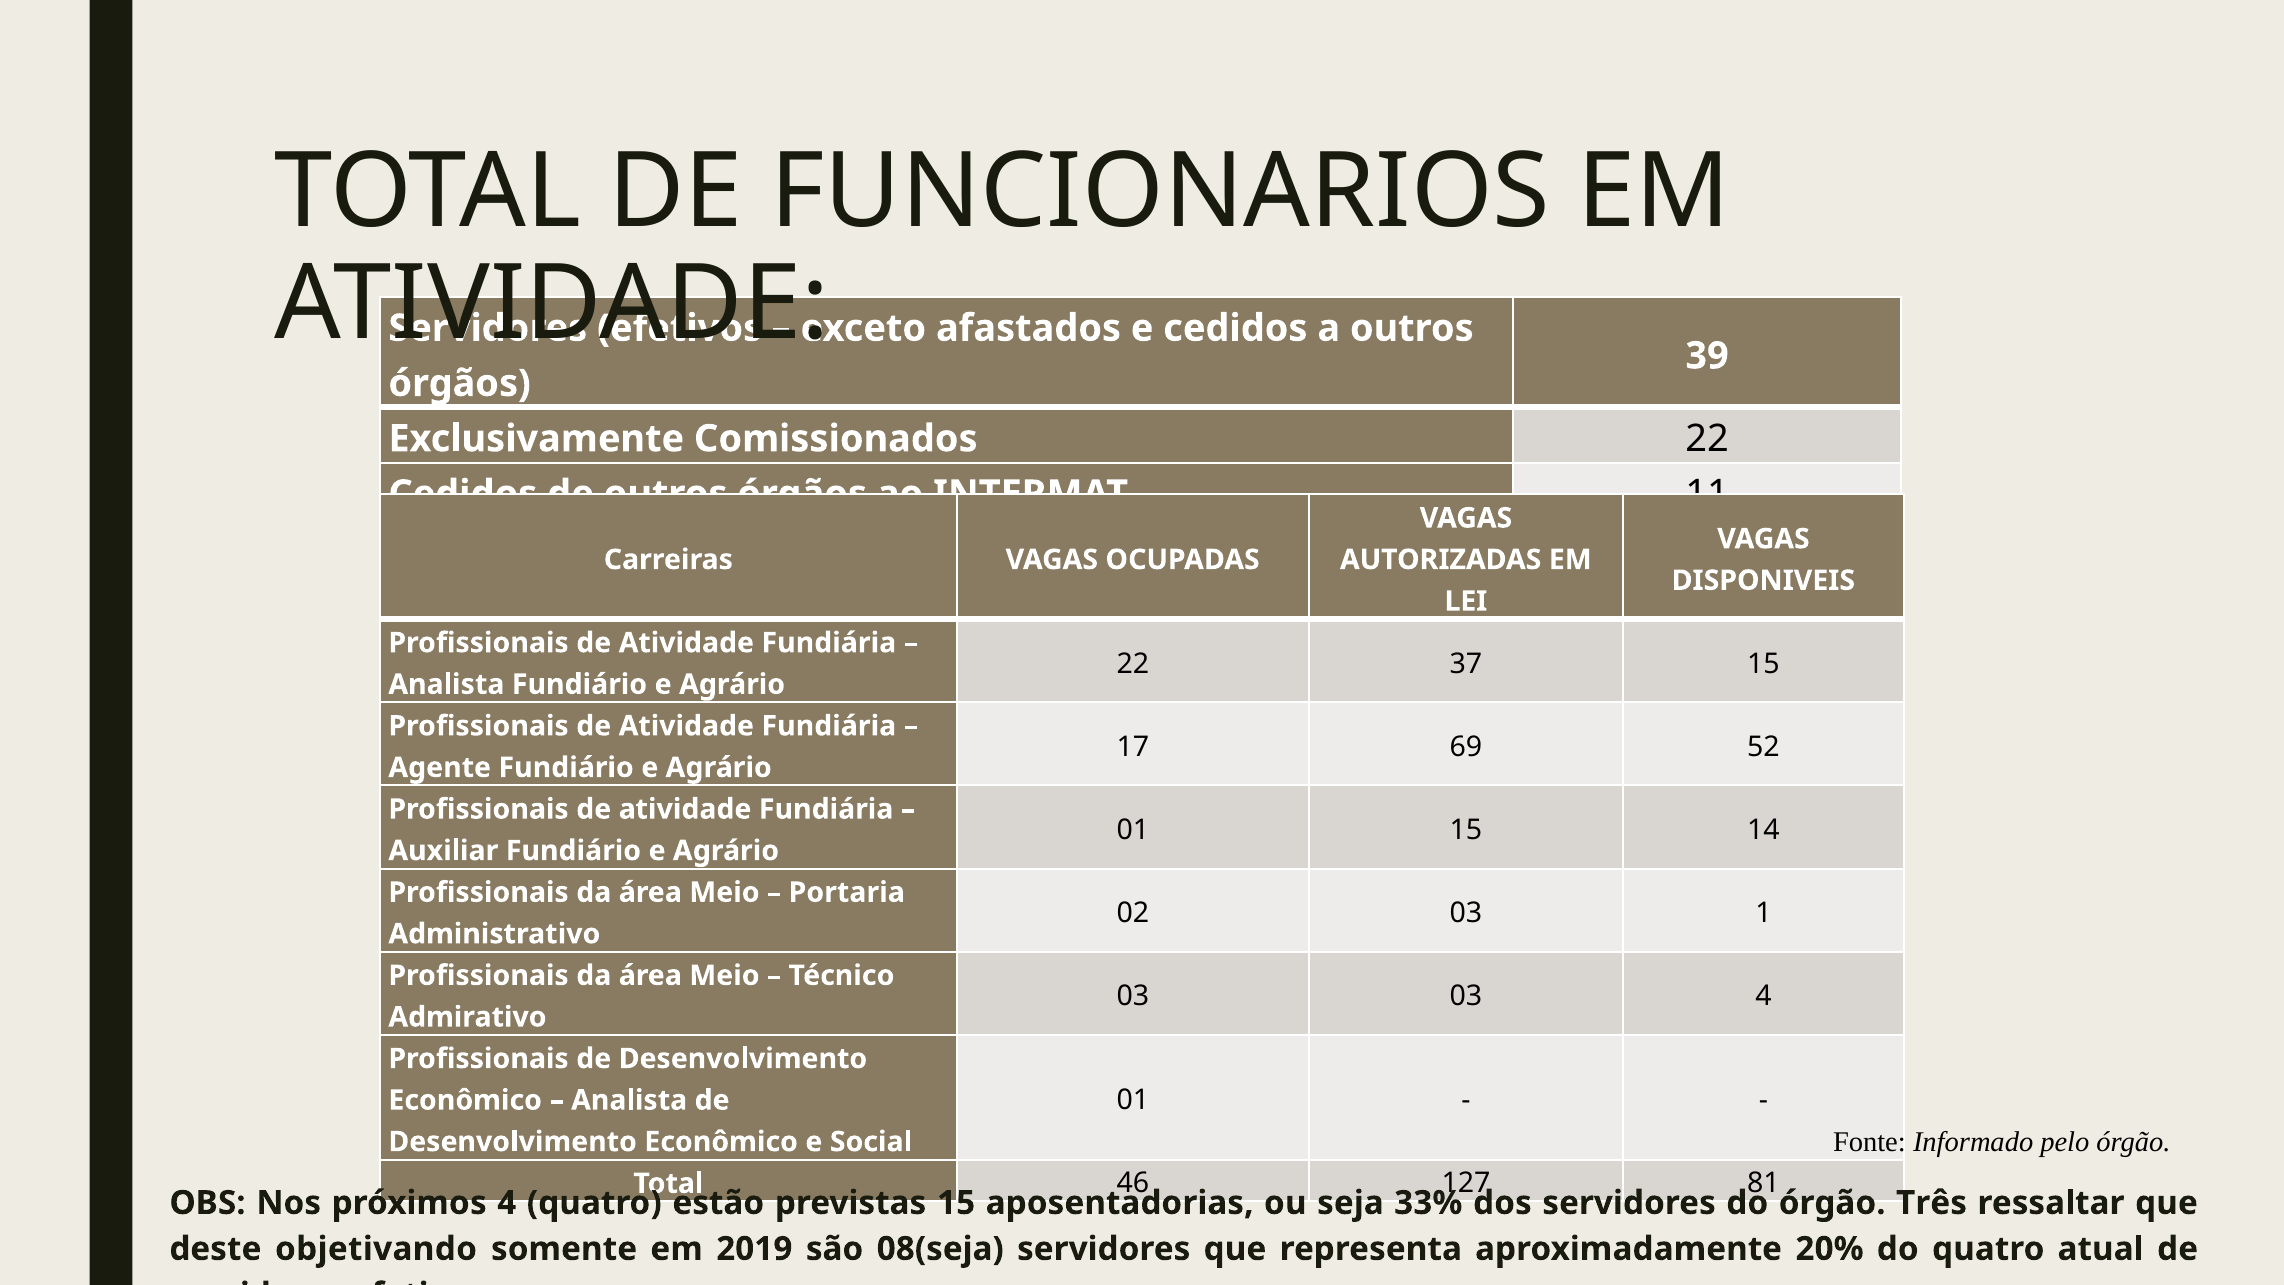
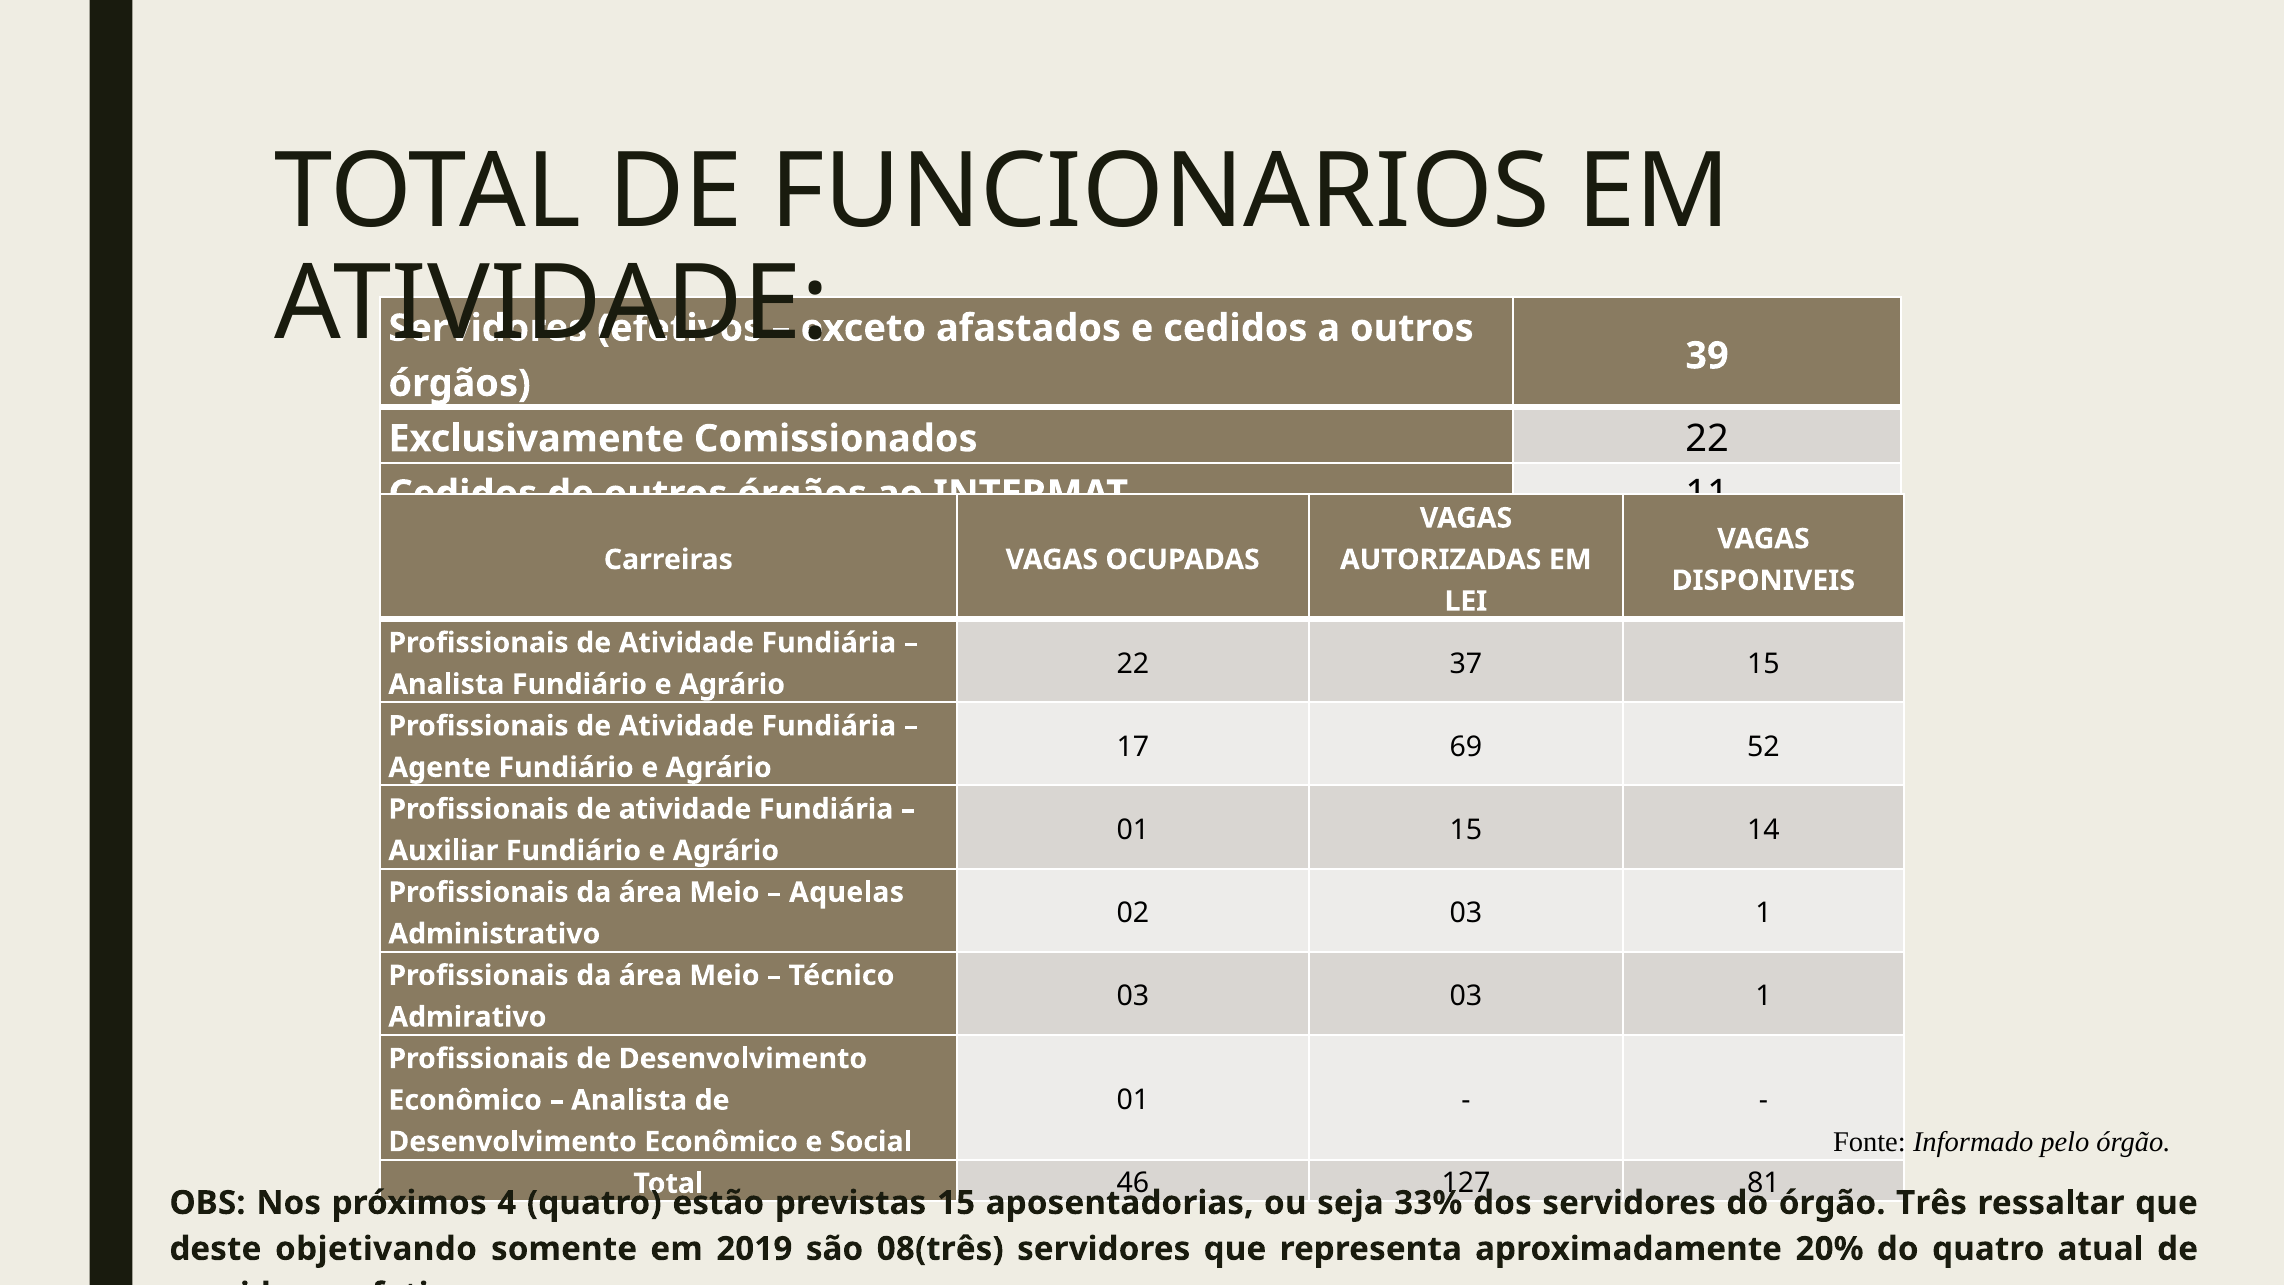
Portaria: Portaria -> Aquelas
03 03 4: 4 -> 1
08(seja: 08(seja -> 08(três
